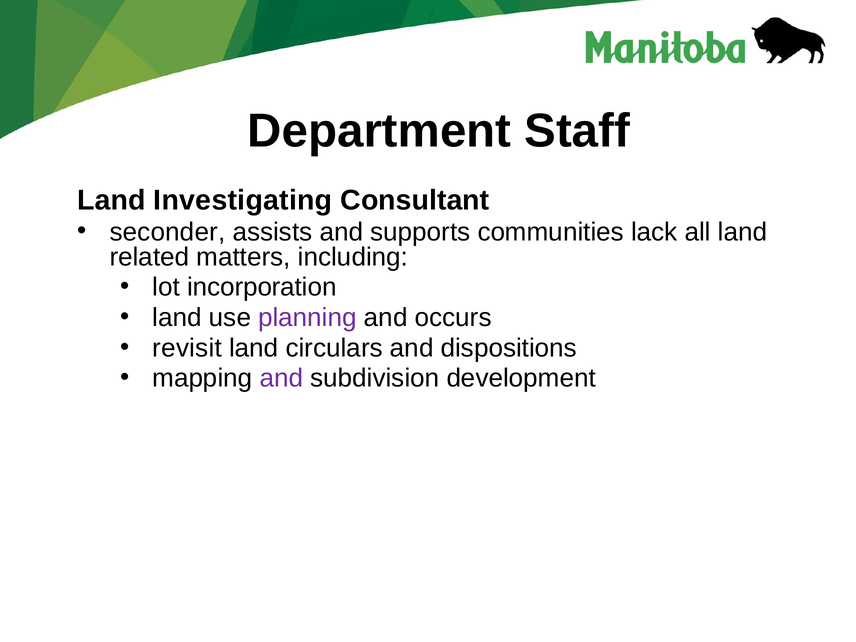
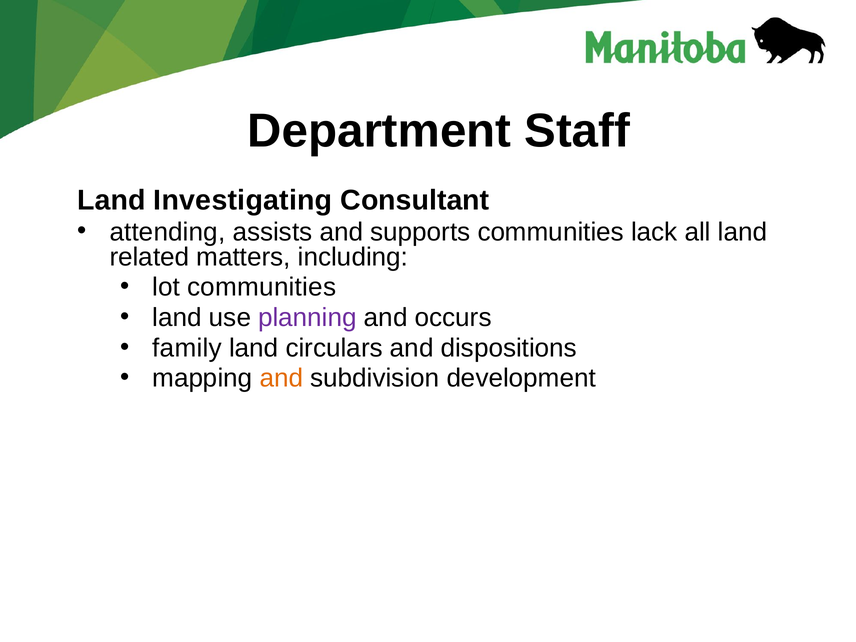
seconder: seconder -> attending
lot incorporation: incorporation -> communities
revisit: revisit -> family
and at (281, 378) colour: purple -> orange
